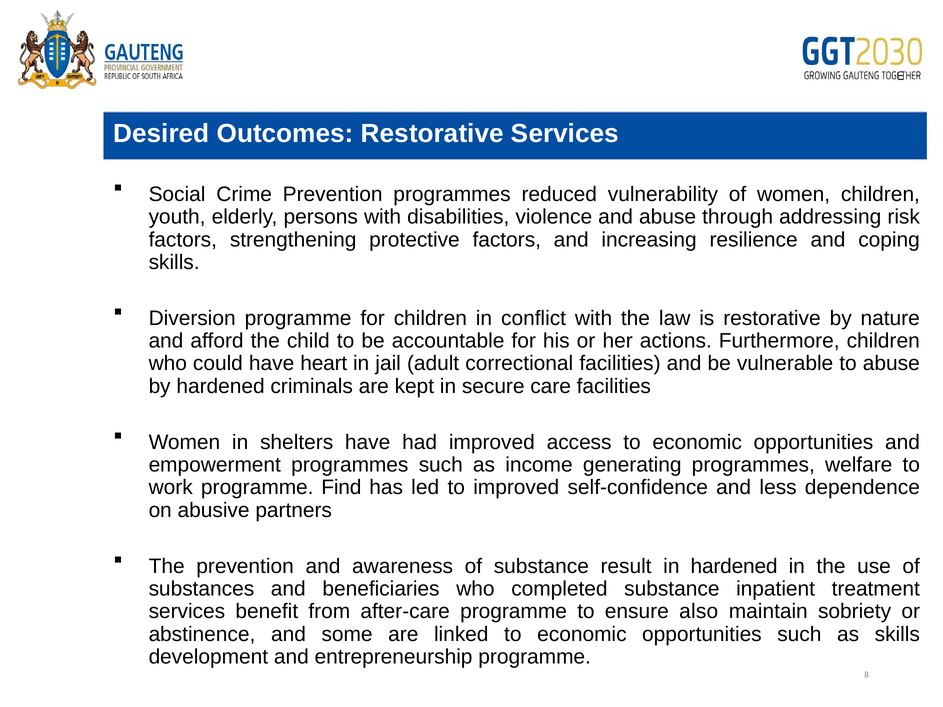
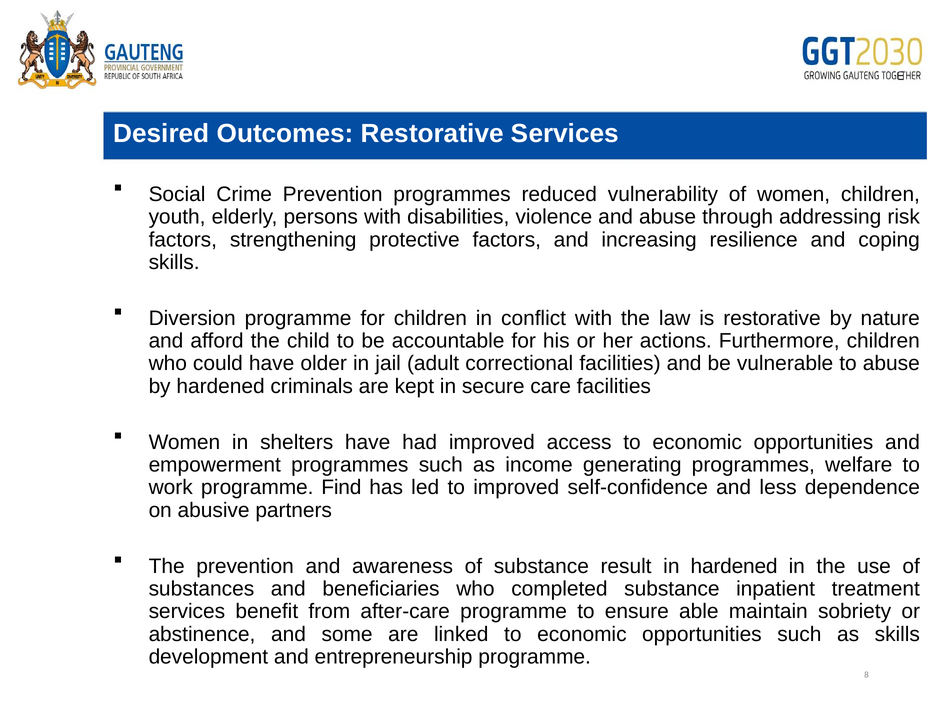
heart: heart -> older
also: also -> able
